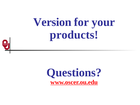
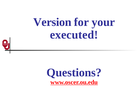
products: products -> executed
